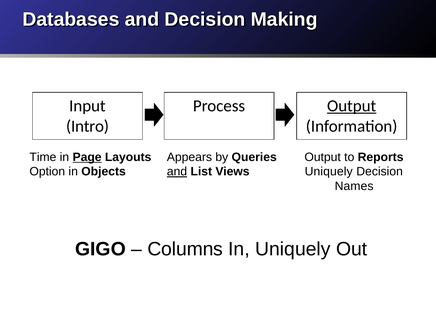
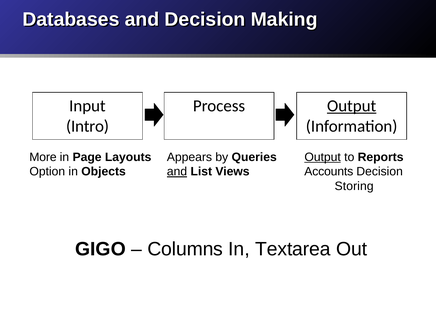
Time: Time -> More
Page underline: present -> none
Output at (323, 157) underline: none -> present
Views Uniquely: Uniquely -> Accounts
Names: Names -> Storing
In Uniquely: Uniquely -> Textarea
